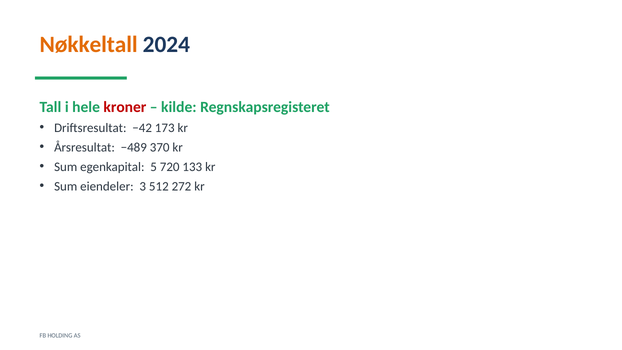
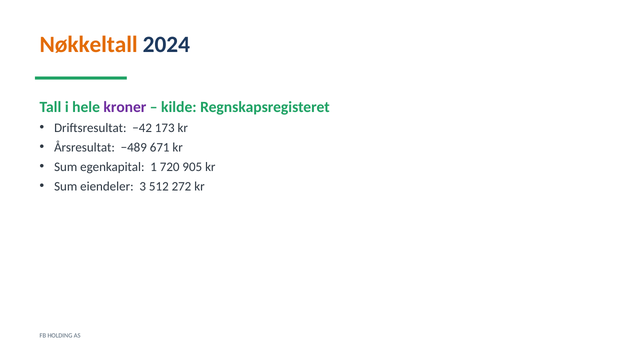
kroner colour: red -> purple
370: 370 -> 671
5: 5 -> 1
133: 133 -> 905
